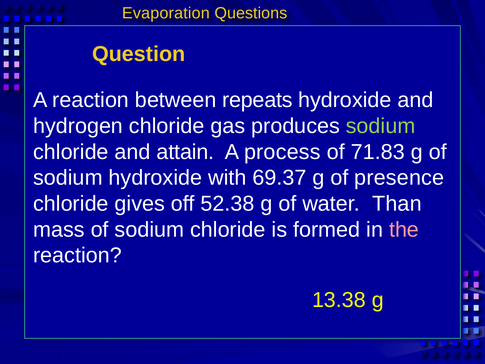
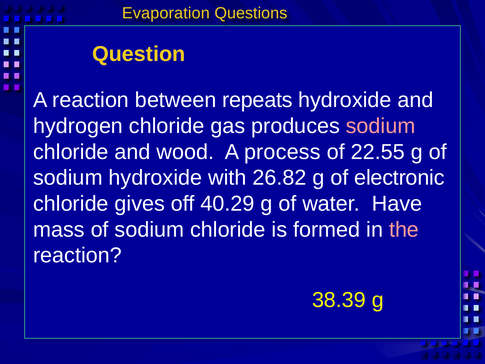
sodium at (381, 126) colour: light green -> pink
attain: attain -> wood
71.83: 71.83 -> 22.55
69.37: 69.37 -> 26.82
presence: presence -> electronic
52.38: 52.38 -> 40.29
Than: Than -> Have
13.38: 13.38 -> 38.39
